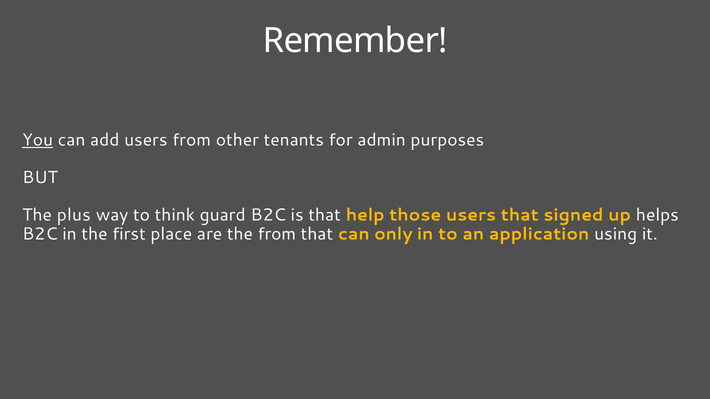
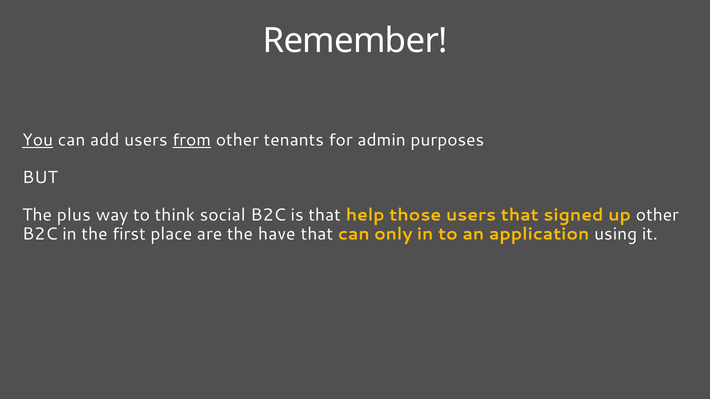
from at (192, 140) underline: none -> present
guard: guard -> social
up helps: helps -> other
the from: from -> have
